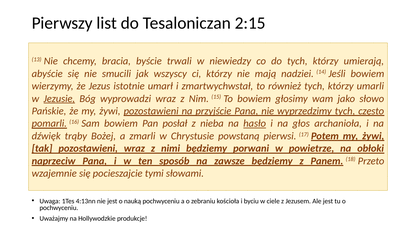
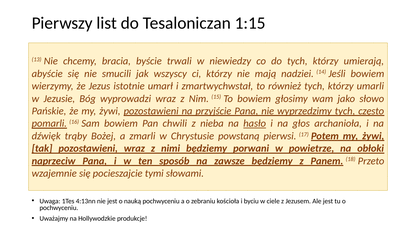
2:15: 2:15 -> 1:15
Jezusie underline: present -> none
posłał: posłał -> chwili
